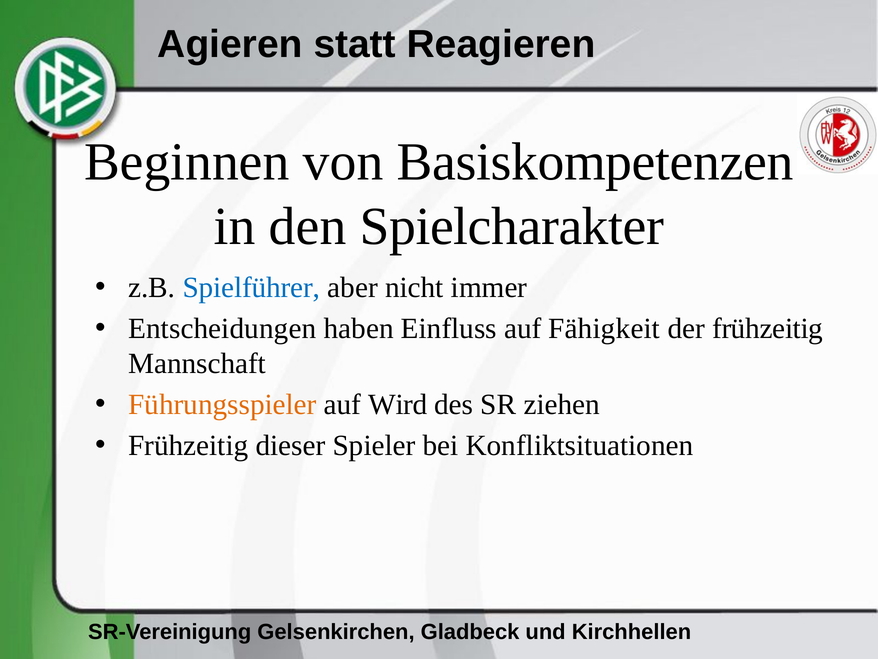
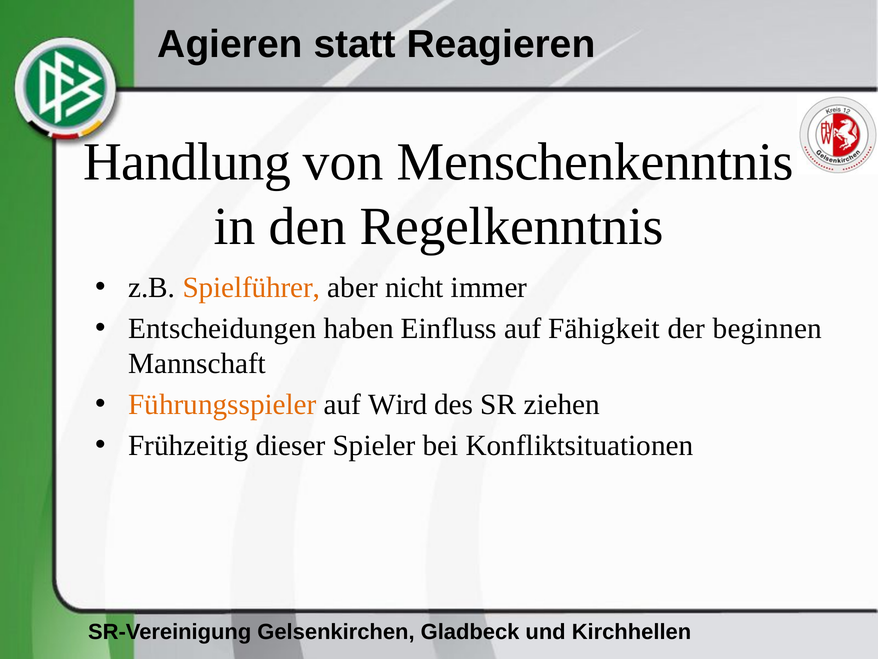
Beginnen: Beginnen -> Handlung
Basiskompetenzen: Basiskompetenzen -> Menschenkenntnis
Spielcharakter: Spielcharakter -> Regelkenntnis
Spielführer colour: blue -> orange
der frühzeitig: frühzeitig -> beginnen
